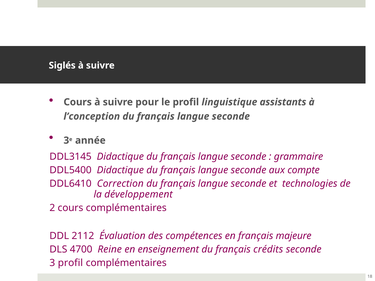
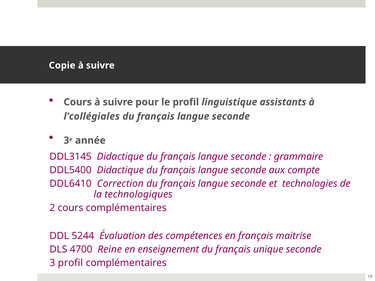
Siglés: Siglés -> Copie
l’conception: l’conception -> l’collégiales
développement: développement -> technologiques
2112: 2112 -> 5244
majeure: majeure -> maitrise
crédits: crédits -> unique
